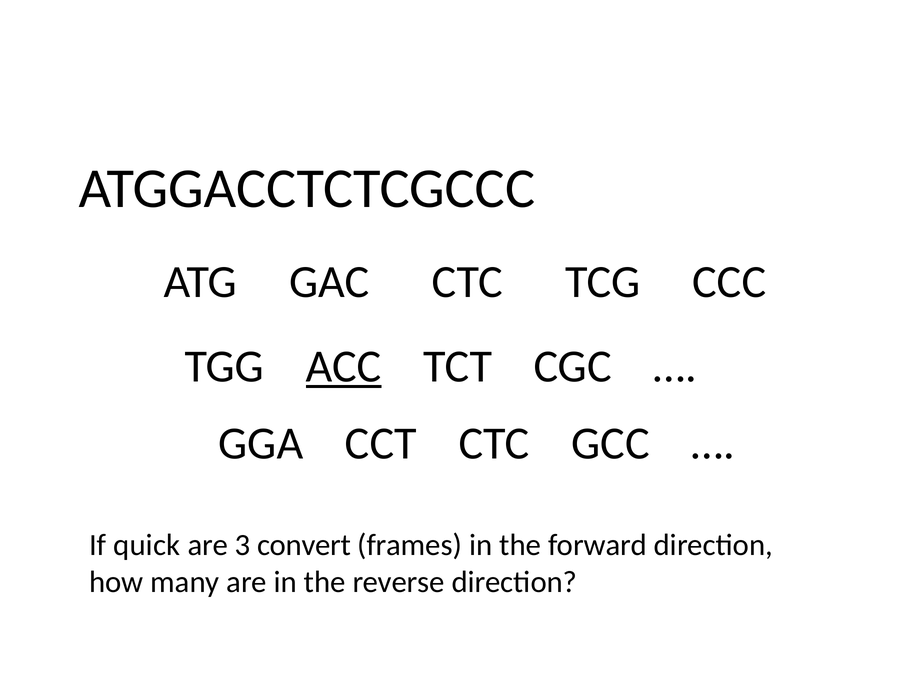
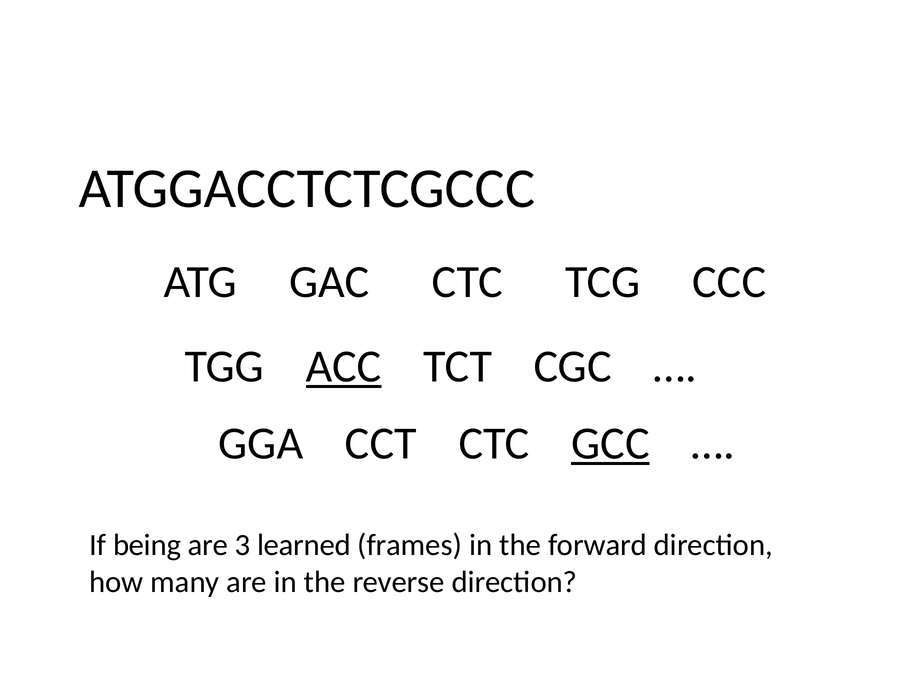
GCC underline: none -> present
quick: quick -> being
convert: convert -> learned
